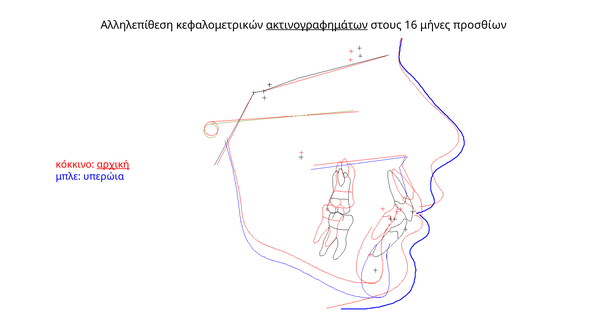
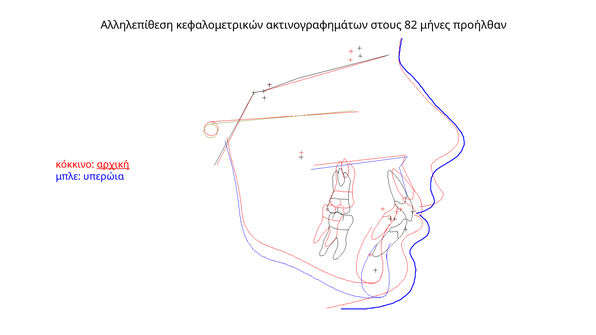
ακτινογραφημάτων underline: present -> none
16: 16 -> 82
προσθίων: προσθίων -> προήλθαν
